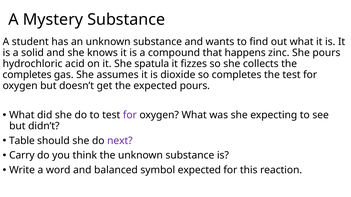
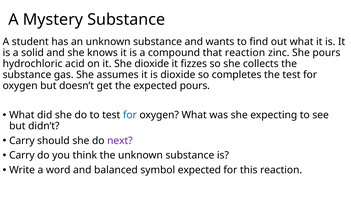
that happens: happens -> reaction
She spatula: spatula -> dioxide
completes at (27, 75): completes -> substance
for at (130, 115) colour: purple -> blue
Table at (22, 141): Table -> Carry
